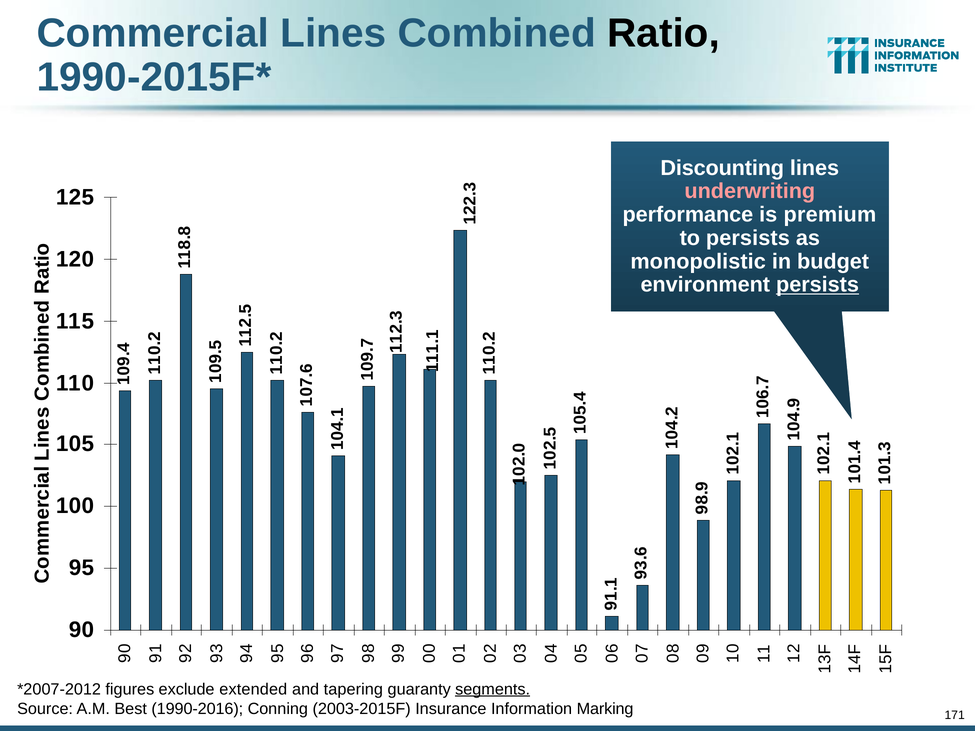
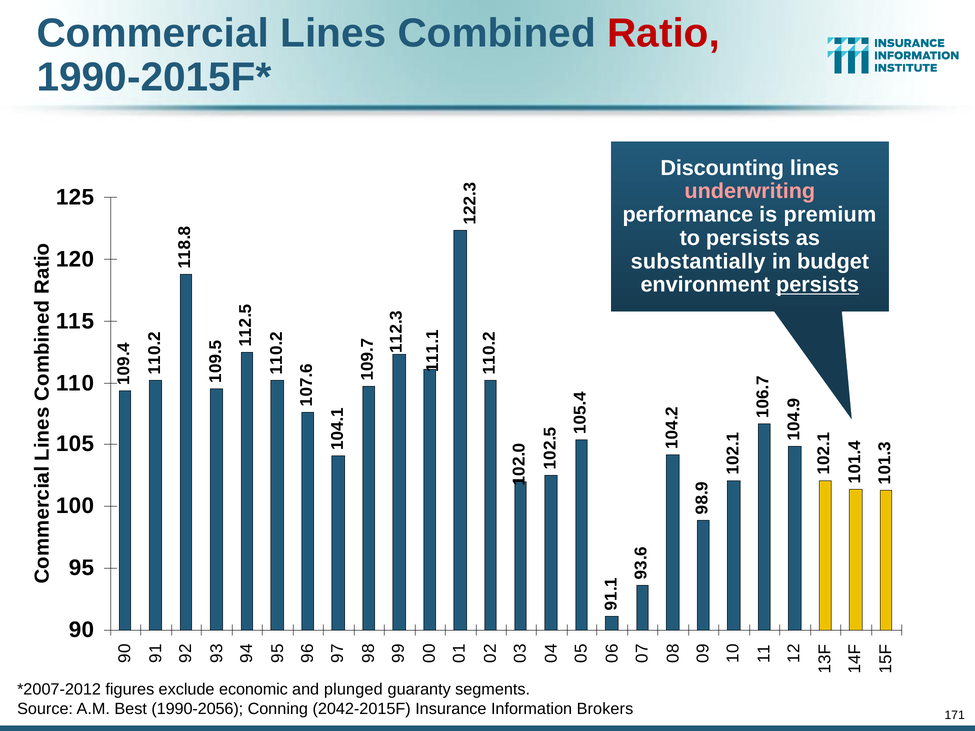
Ratio colour: black -> red
monopolistic: monopolistic -> substantially
extended: extended -> economic
tapering: tapering -> plunged
segments underline: present -> none
1990-2016: 1990-2016 -> 1990-2056
2003-2015F: 2003-2015F -> 2042-2015F
Marking: Marking -> Brokers
